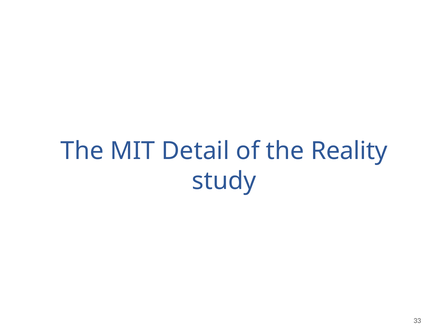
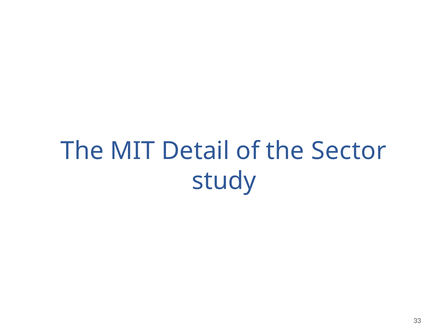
Reality: Reality -> Sector
